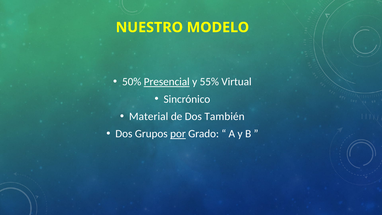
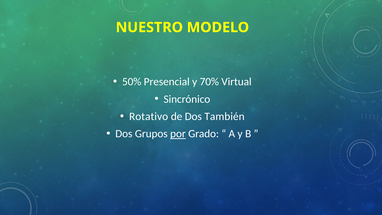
Presencial underline: present -> none
55%: 55% -> 70%
Material: Material -> Rotativo
